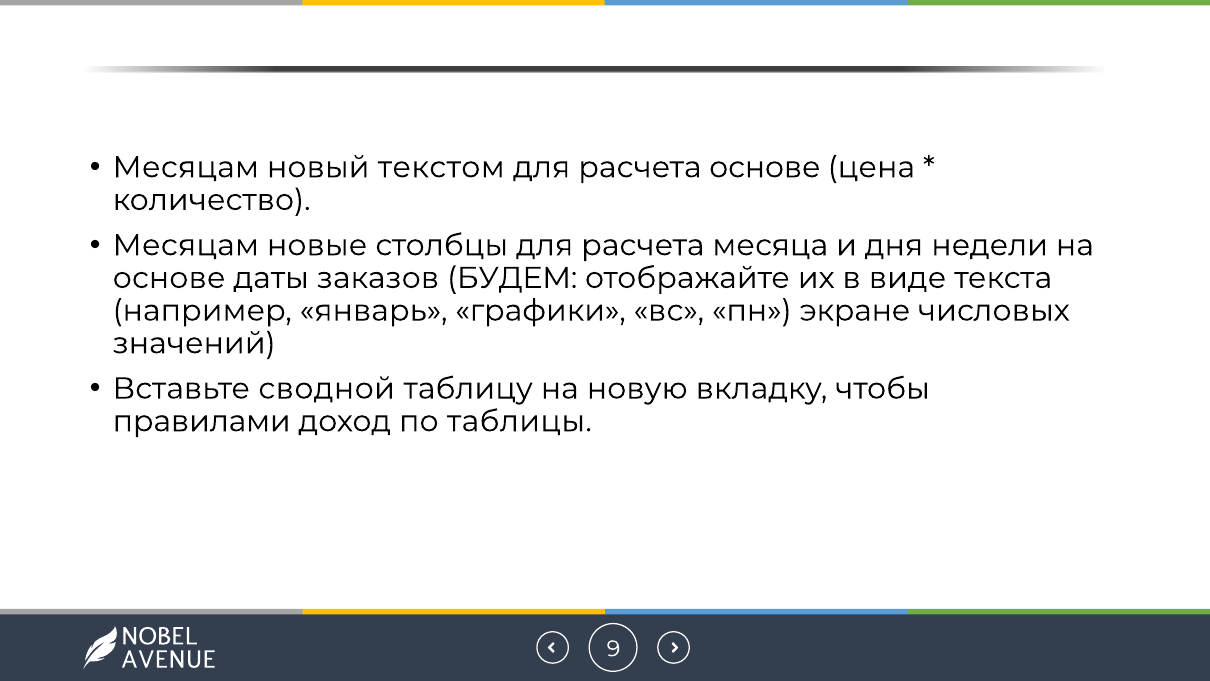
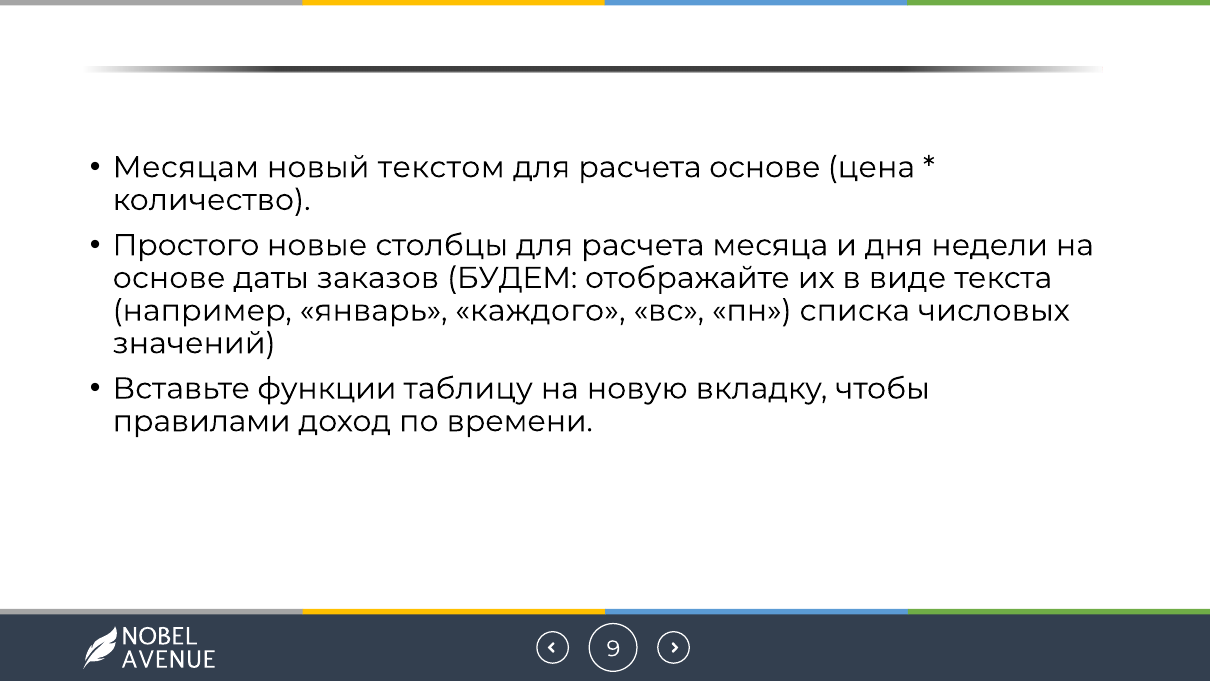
Месяцам at (186, 245): Месяцам -> Простого
графики: графики -> каждого
экране: экране -> списка
сводной: сводной -> функции
таблицы: таблицы -> времени
